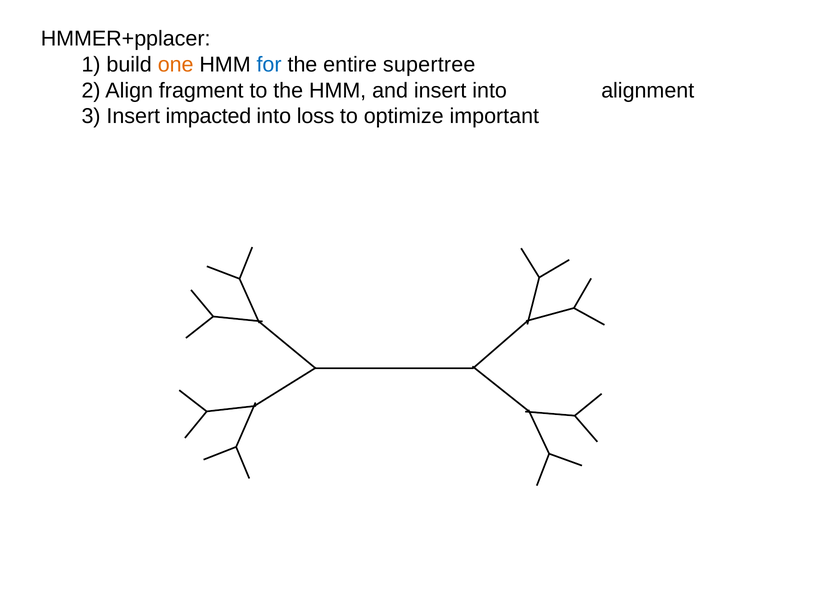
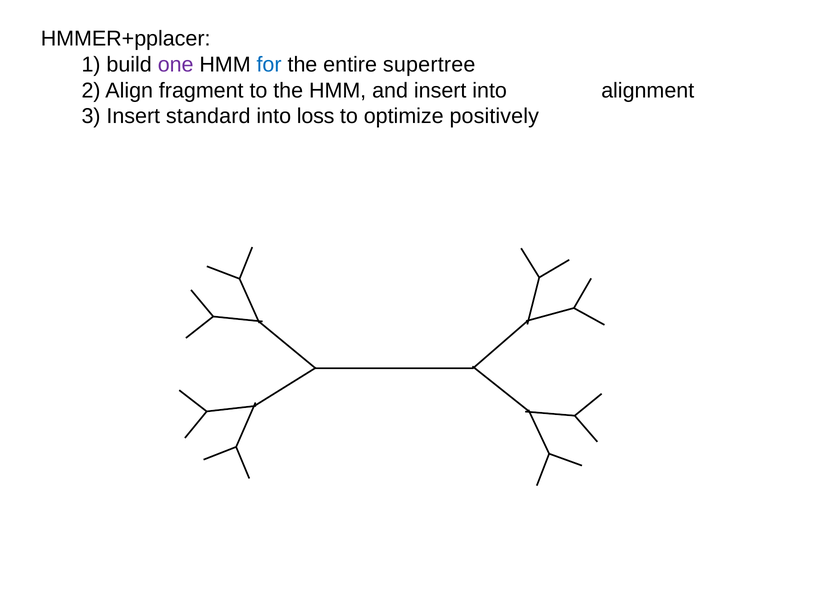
one colour: orange -> purple
impacted: impacted -> standard
important: important -> positively
